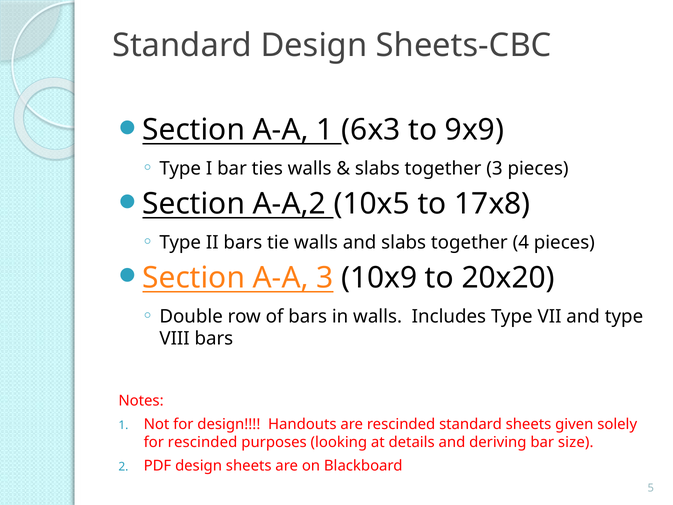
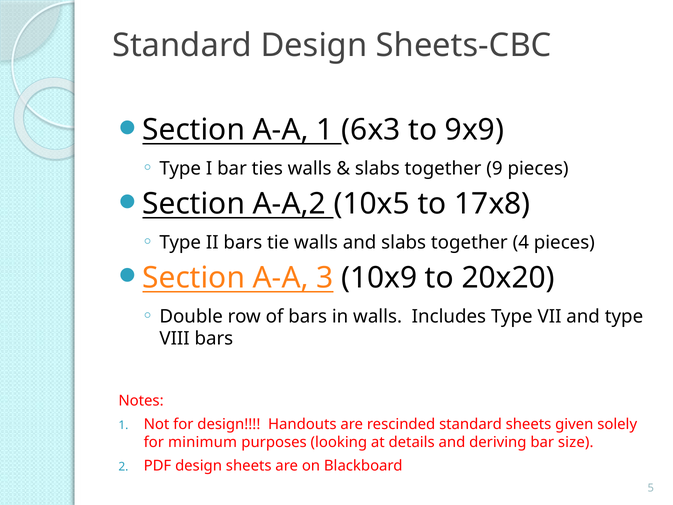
together 3: 3 -> 9
for rescinded: rescinded -> minimum
